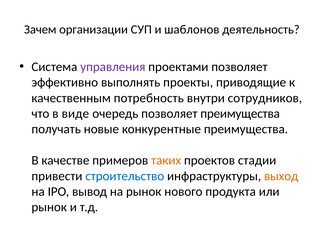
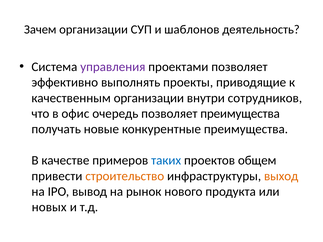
качественным потребность: потребность -> организации
виде: виде -> офис
таких colour: orange -> blue
стадии: стадии -> общем
строительство colour: blue -> orange
рынок at (49, 207): рынок -> новых
